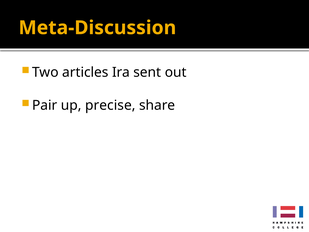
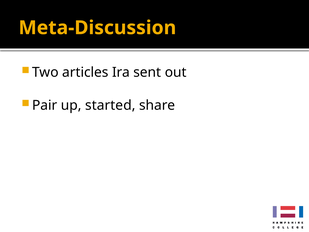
precise: precise -> started
